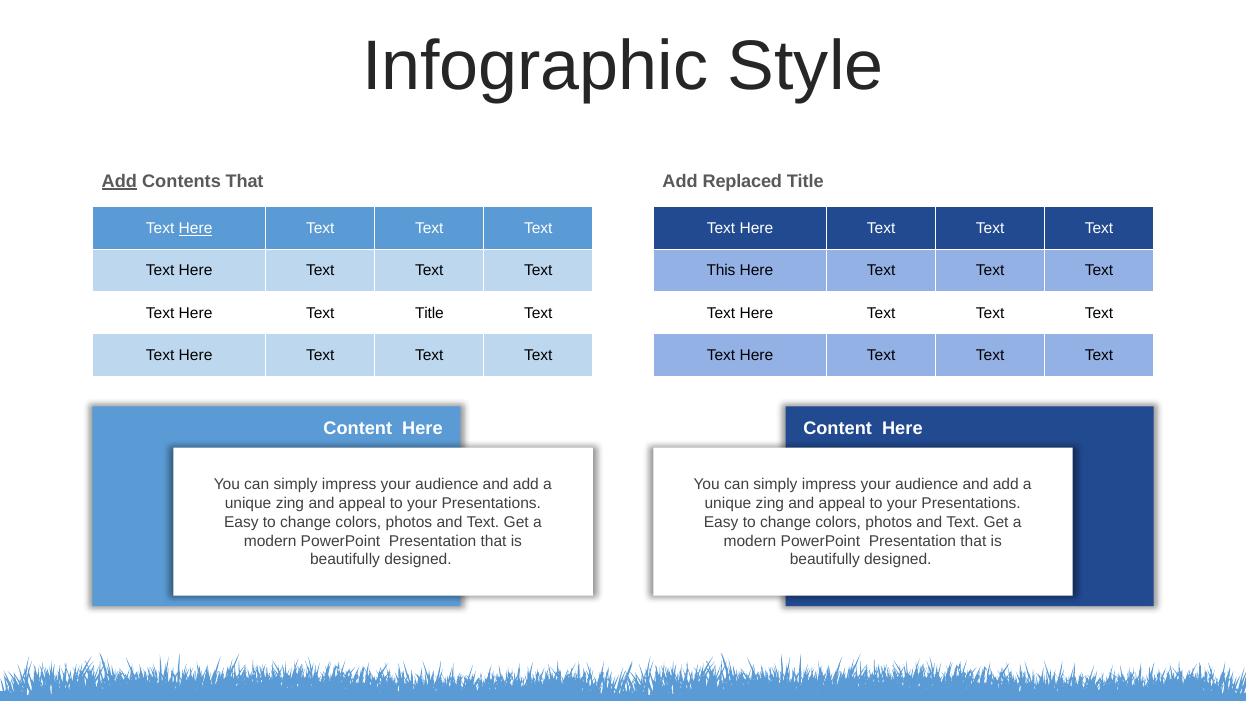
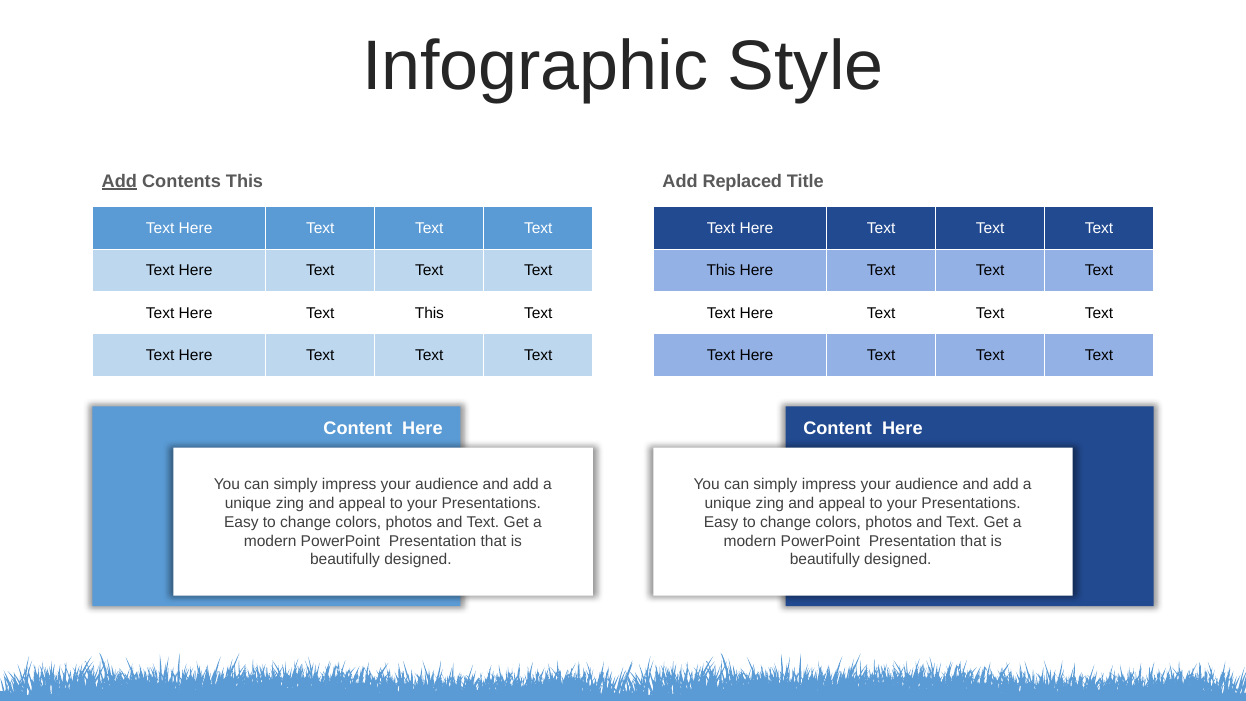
Contents That: That -> This
Here at (196, 228) underline: present -> none
Here Text Title: Title -> This
